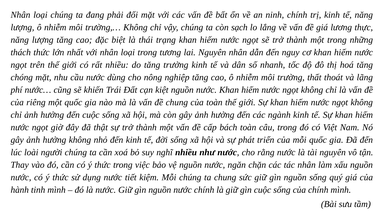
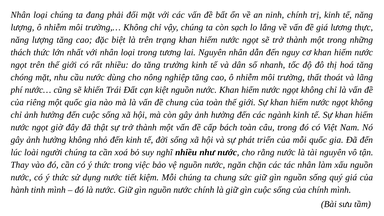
là thái: thái -> trên
